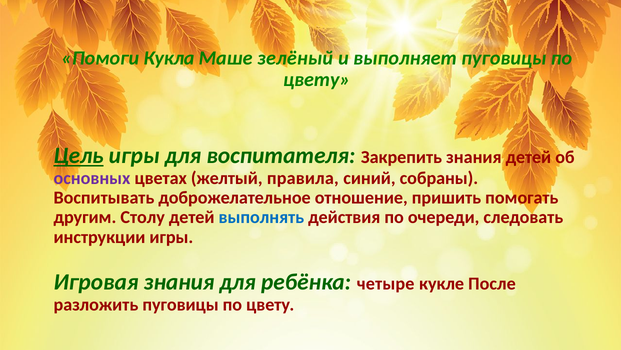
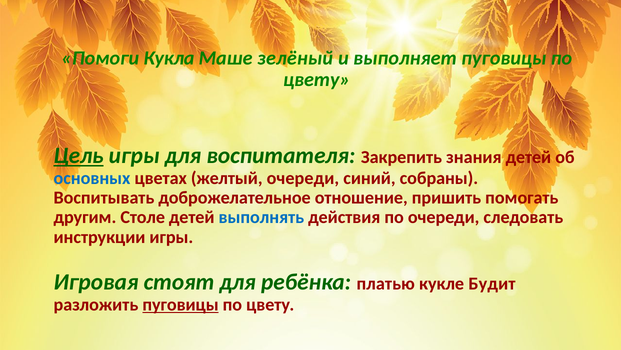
основных colour: purple -> blue
желтый правила: правила -> очереди
Столу: Столу -> Столе
Игровая знания: знания -> стоят
четыре: четыре -> платью
После: После -> Будит
пуговицы at (181, 304) underline: none -> present
